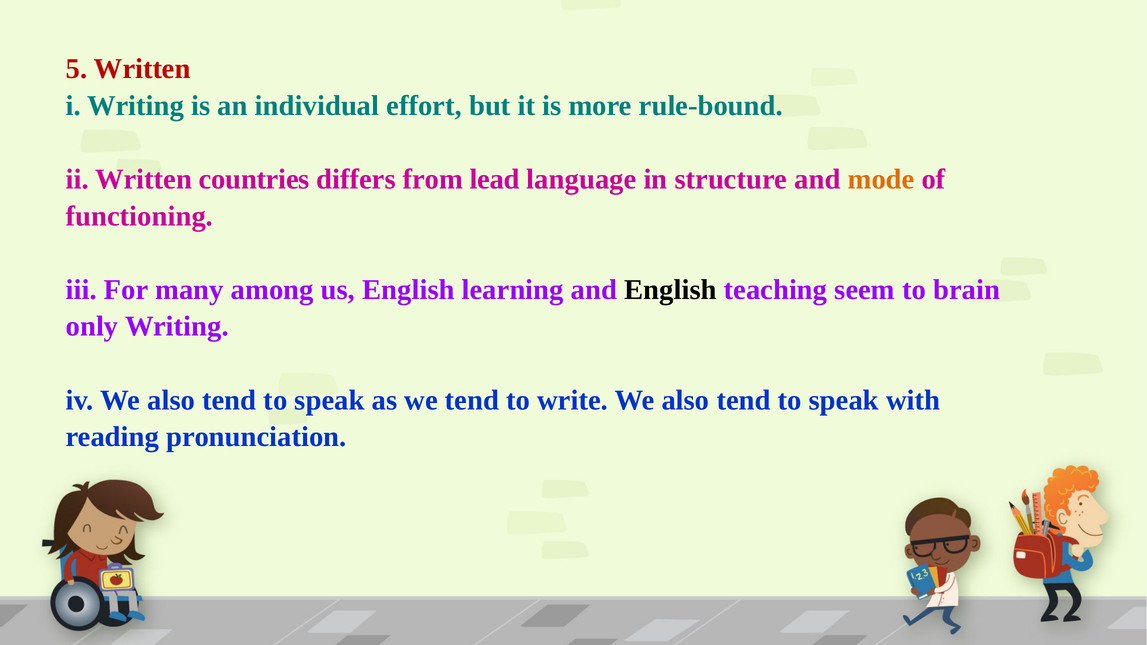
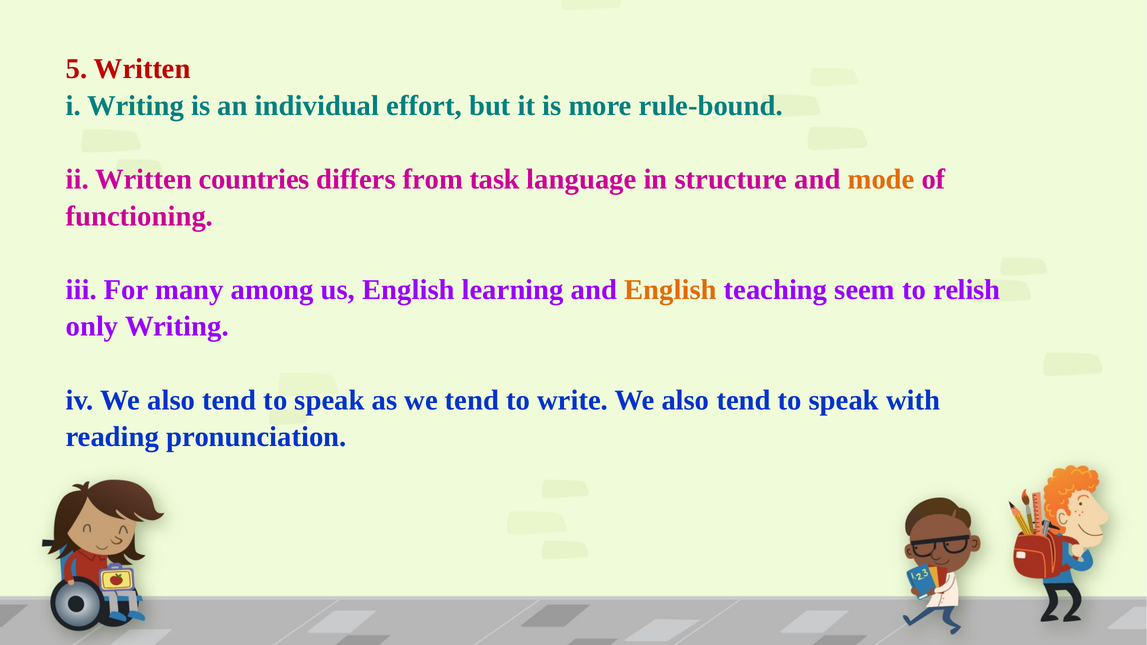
lead: lead -> task
English at (670, 290) colour: black -> orange
brain: brain -> relish
